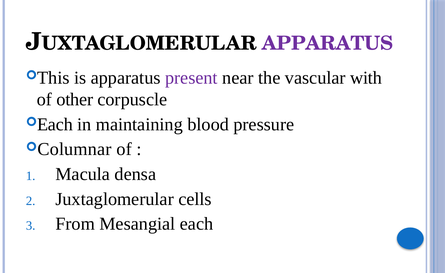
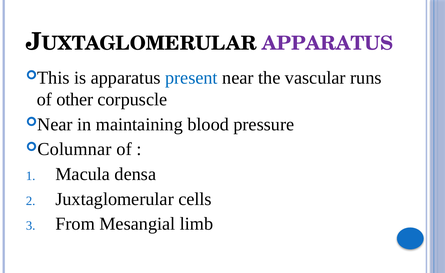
present colour: purple -> blue
with: with -> runs
Each at (55, 125): Each -> Near
Mesangial each: each -> limb
